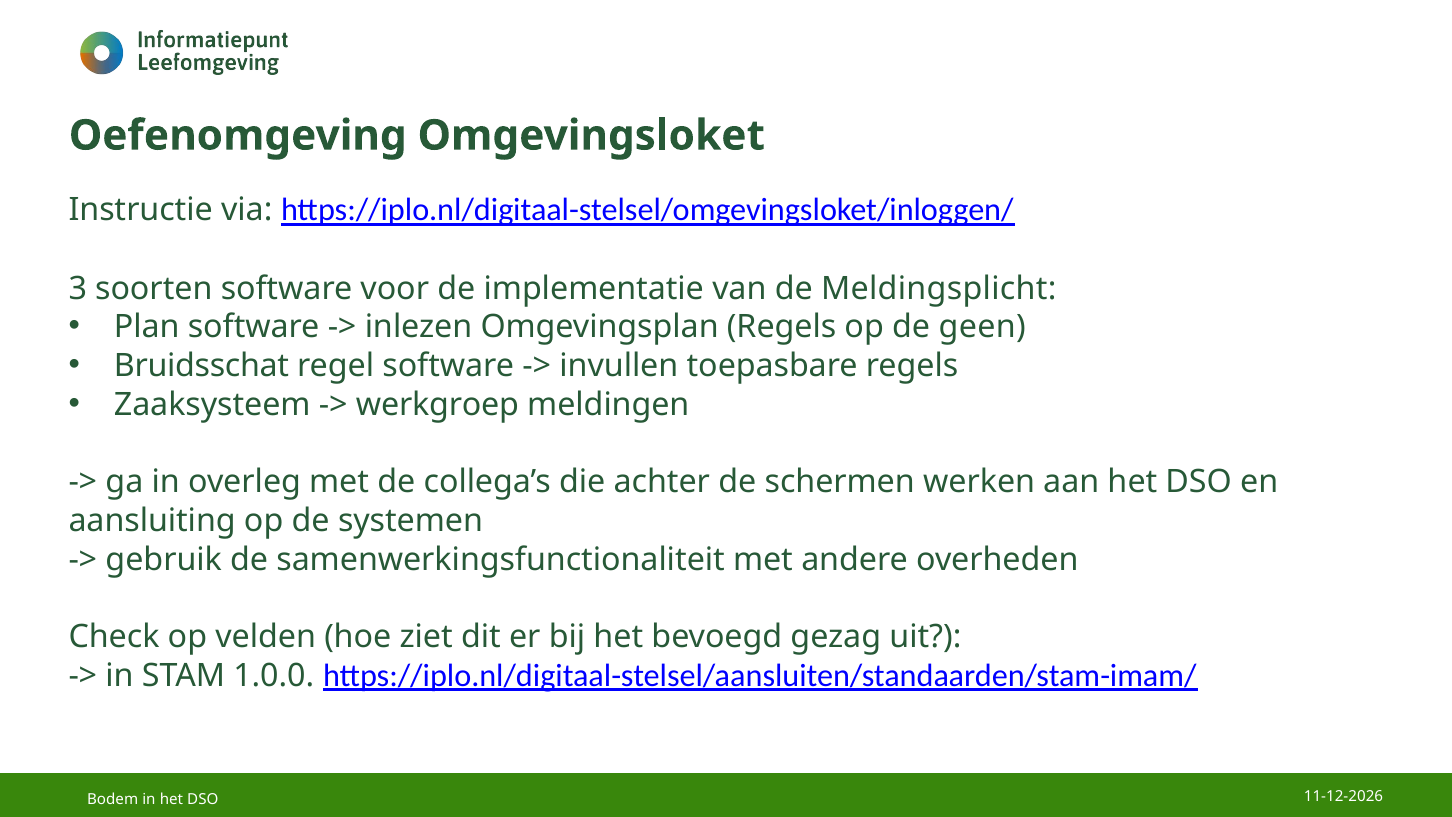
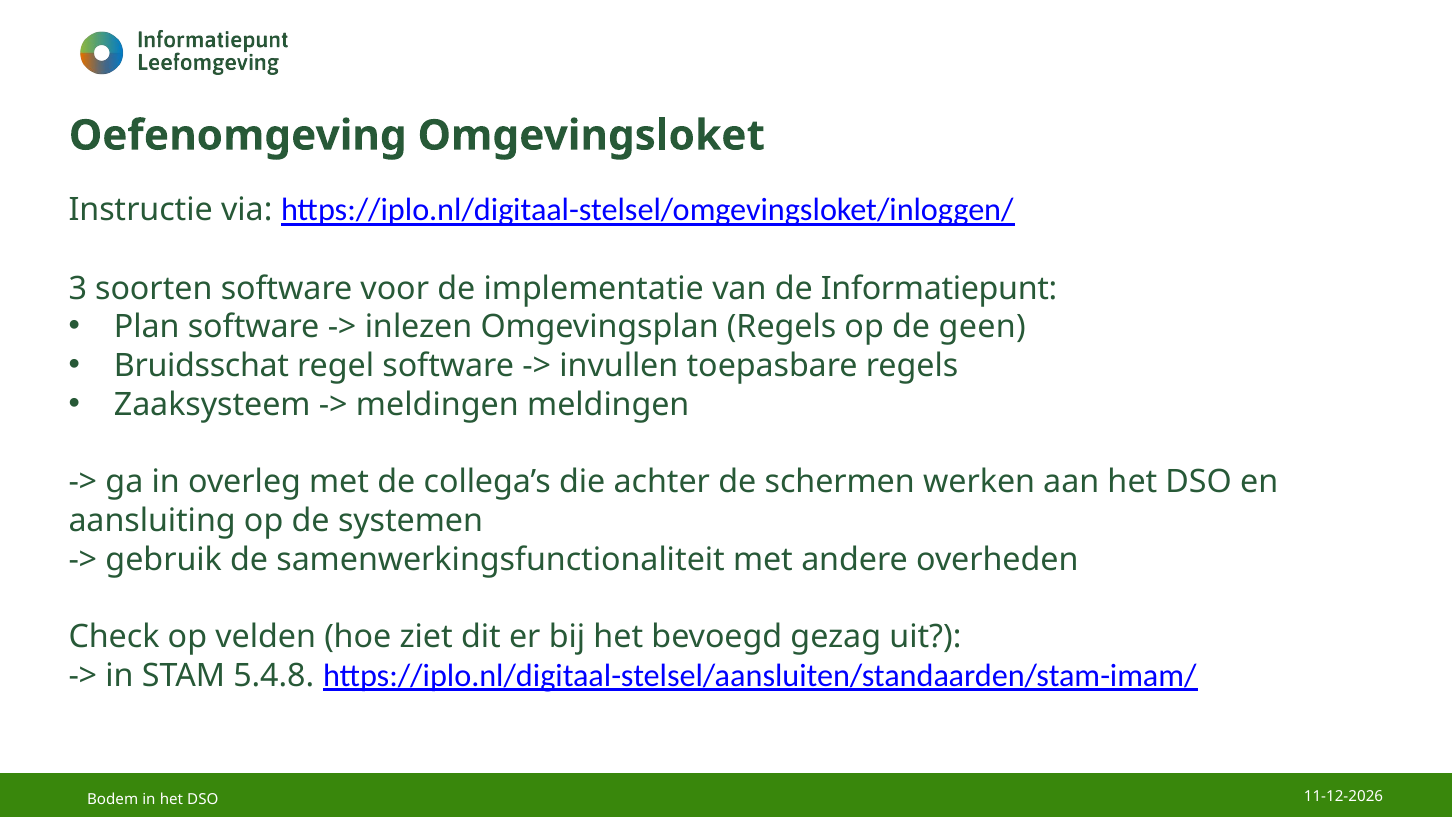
Meldingsplicht: Meldingsplicht -> Informatiepunt
werkgroep at (438, 404): werkgroep -> meldingen
1.0.0: 1.0.0 -> 5.4.8
